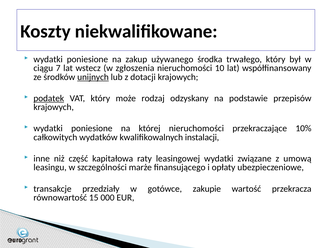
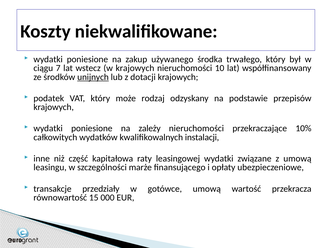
w zgłoszenia: zgłoszenia -> krajowych
podatek underline: present -> none
której: której -> zależy
gotówce zakupie: zakupie -> umową
